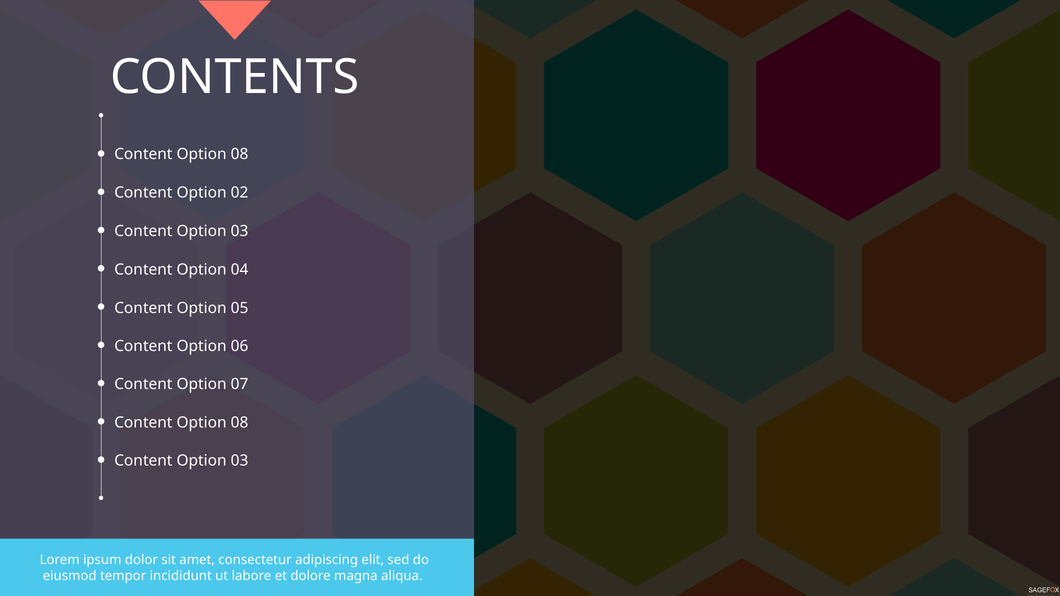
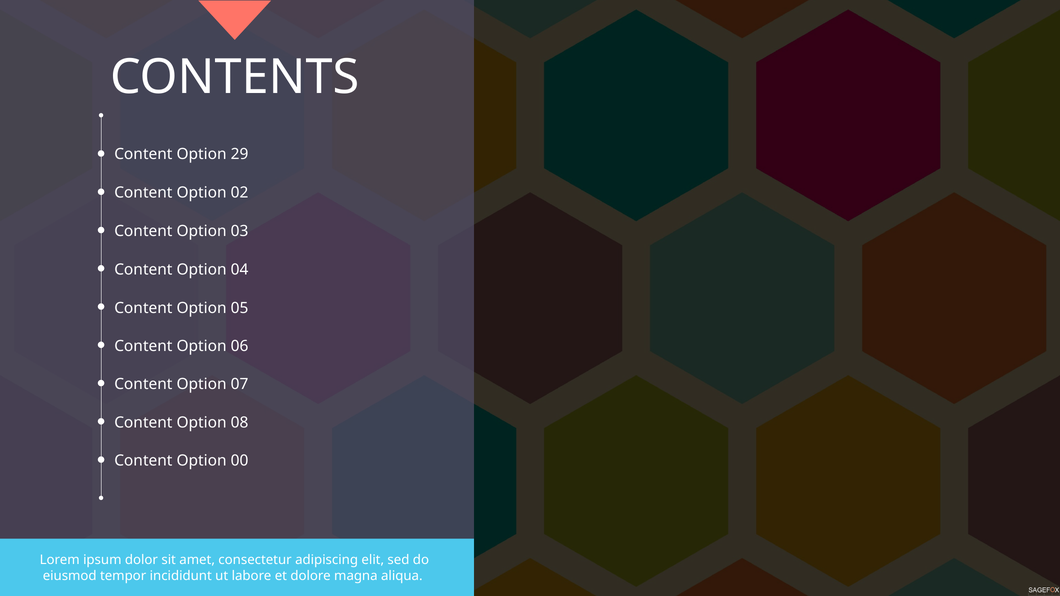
08 at (240, 154): 08 -> 29
03 at (240, 461): 03 -> 00
